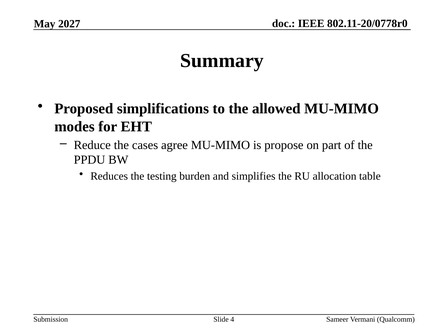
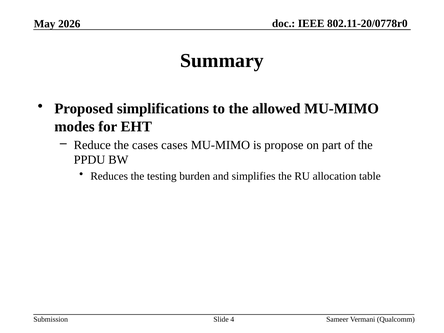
2027: 2027 -> 2026
cases agree: agree -> cases
